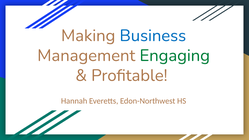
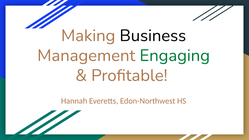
Business colour: blue -> black
